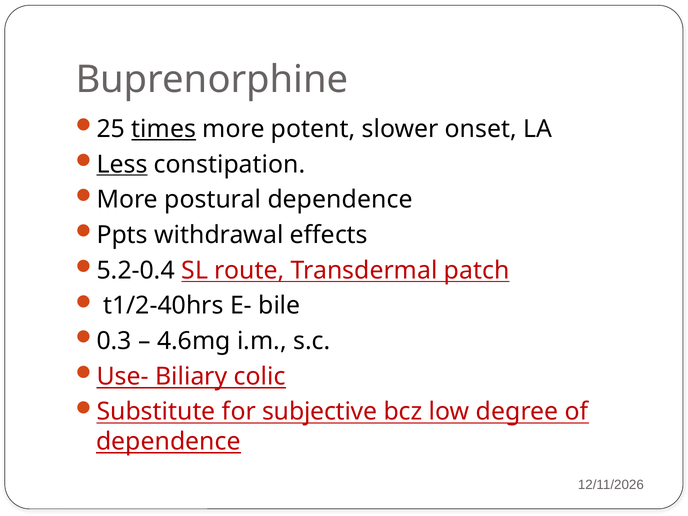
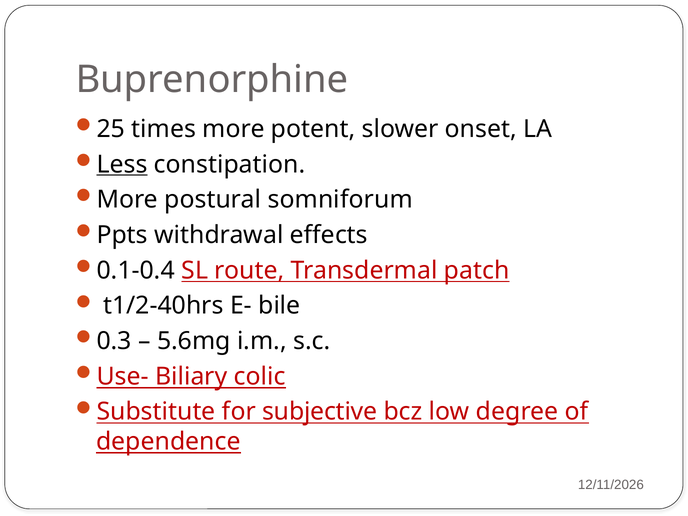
times underline: present -> none
postural dependence: dependence -> somniforum
5.2-0.4: 5.2-0.4 -> 0.1-0.4
4.6mg: 4.6mg -> 5.6mg
